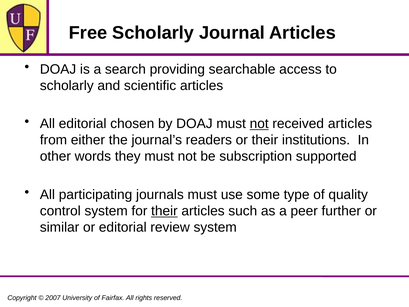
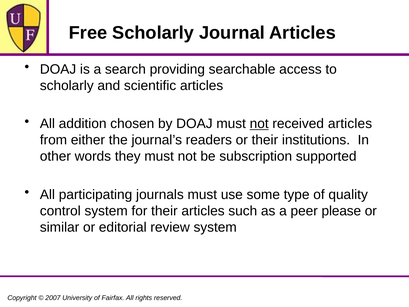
All editorial: editorial -> addition
their at (164, 211) underline: present -> none
further: further -> please
